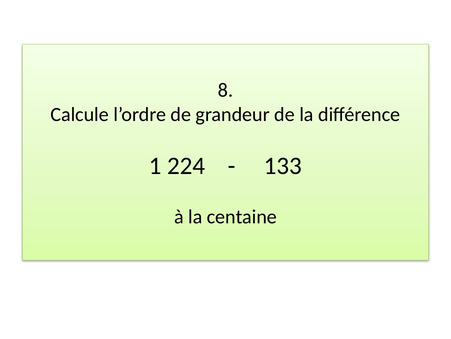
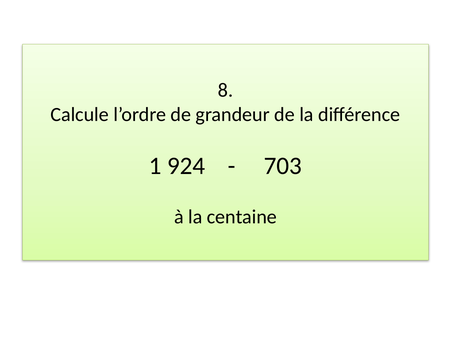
224: 224 -> 924
133: 133 -> 703
